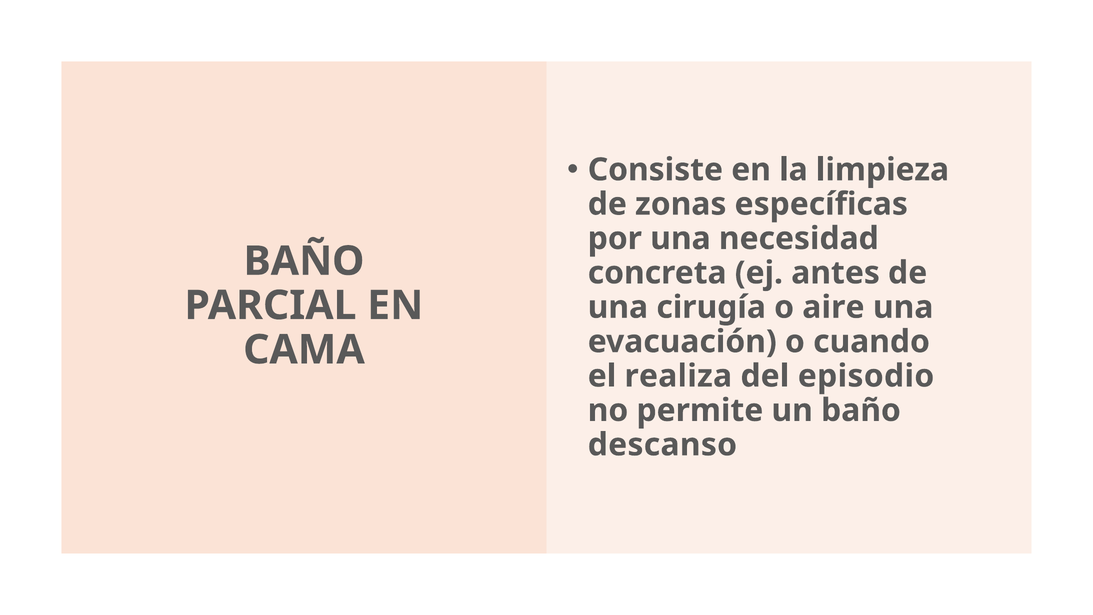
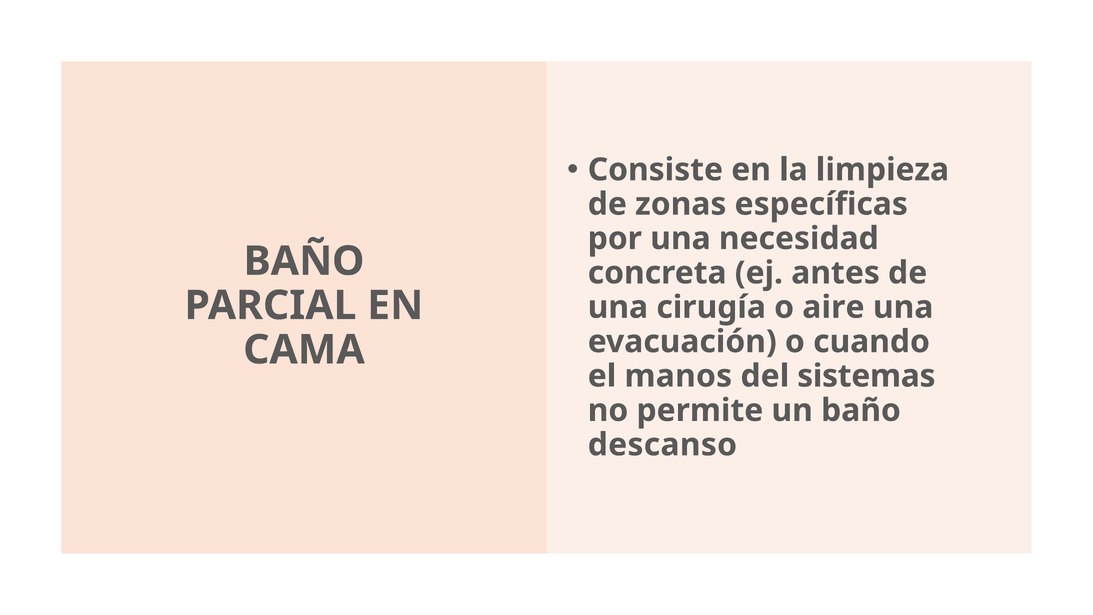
realiza: realiza -> manos
episodio: episodio -> sistemas
